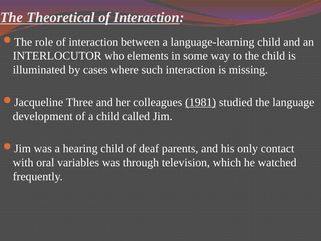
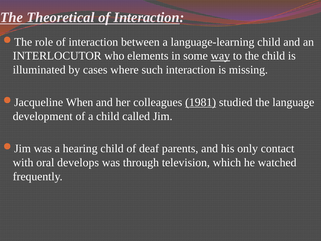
way underline: none -> present
Three: Three -> When
variables: variables -> develops
